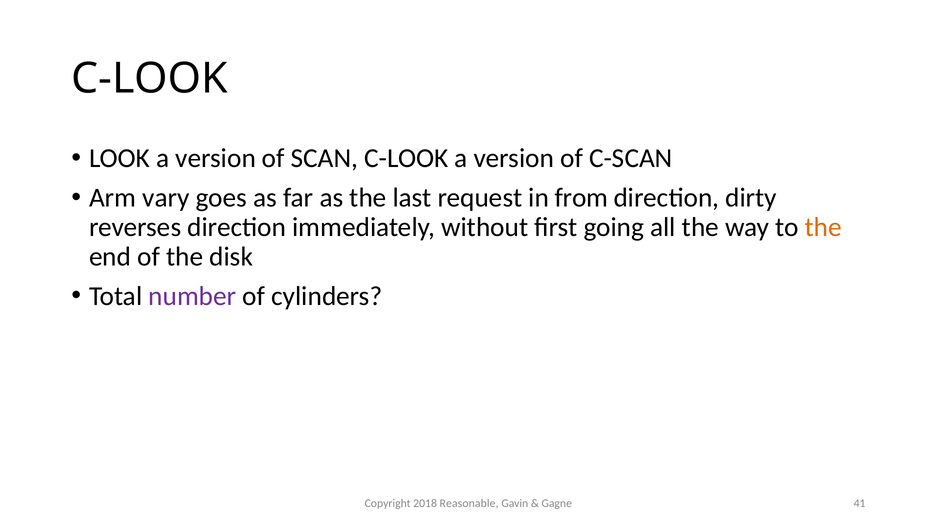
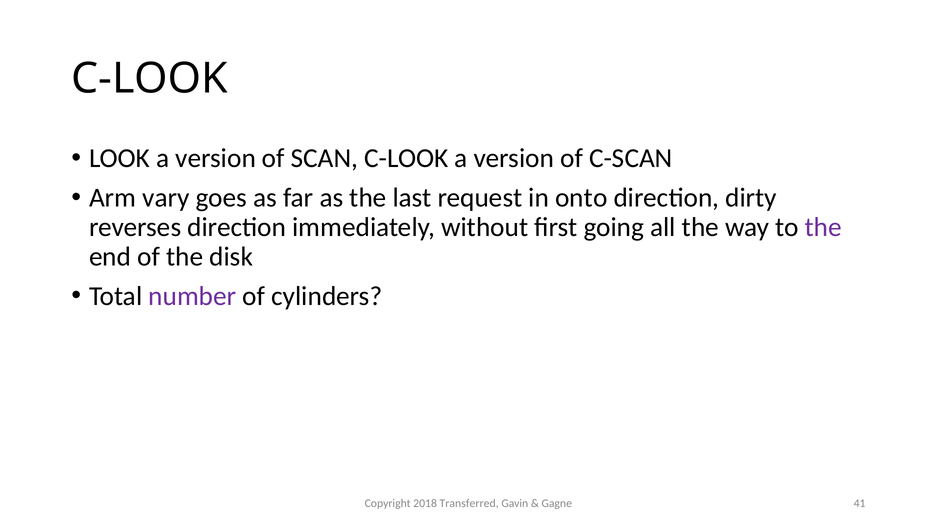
from: from -> onto
the at (823, 227) colour: orange -> purple
Reasonable: Reasonable -> Transferred
